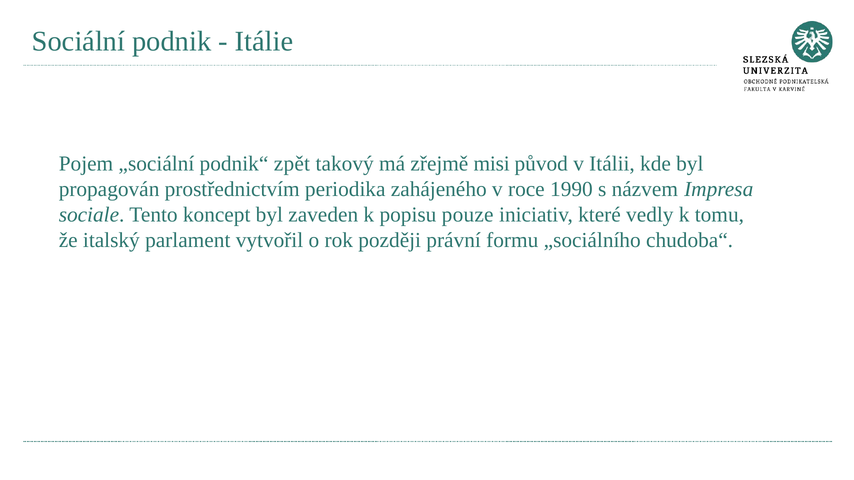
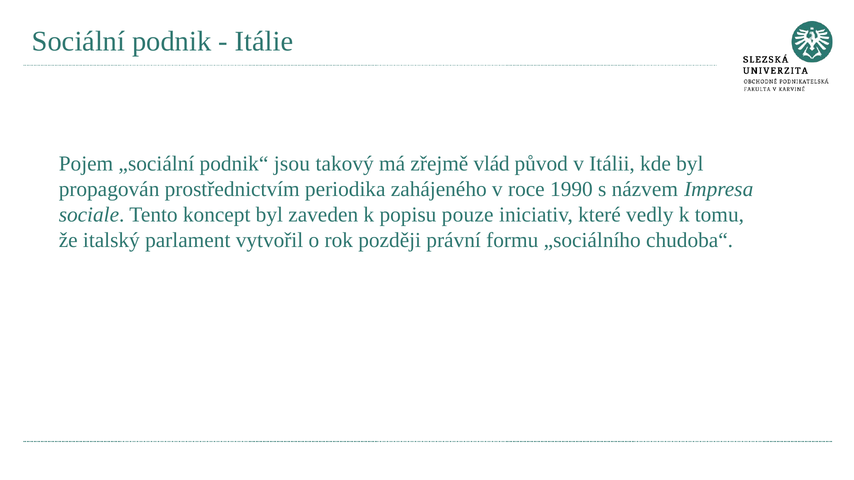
zpět: zpět -> jsou
misi: misi -> vlád
